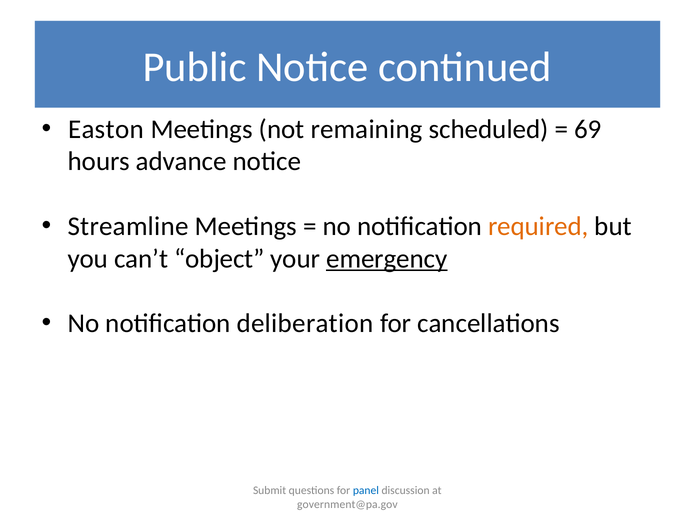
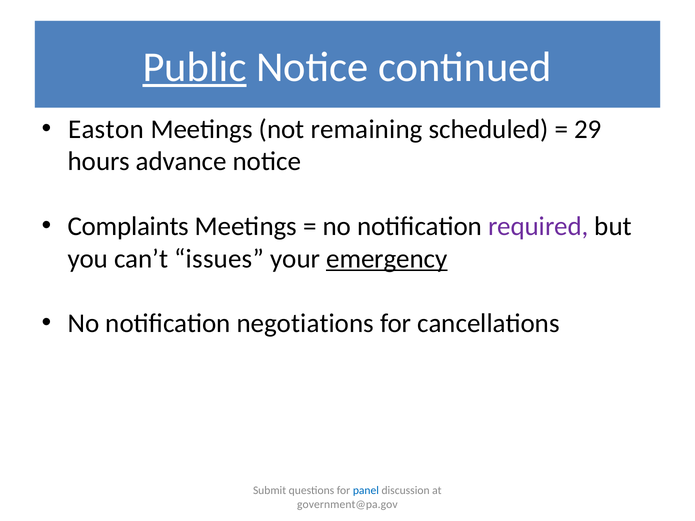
Public underline: none -> present
69: 69 -> 29
Streamline: Streamline -> Complaints
required colour: orange -> purple
object: object -> issues
deliberation: deliberation -> negotiations
